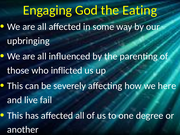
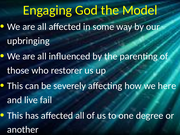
Eating: Eating -> Model
inflicted: inflicted -> restorer
